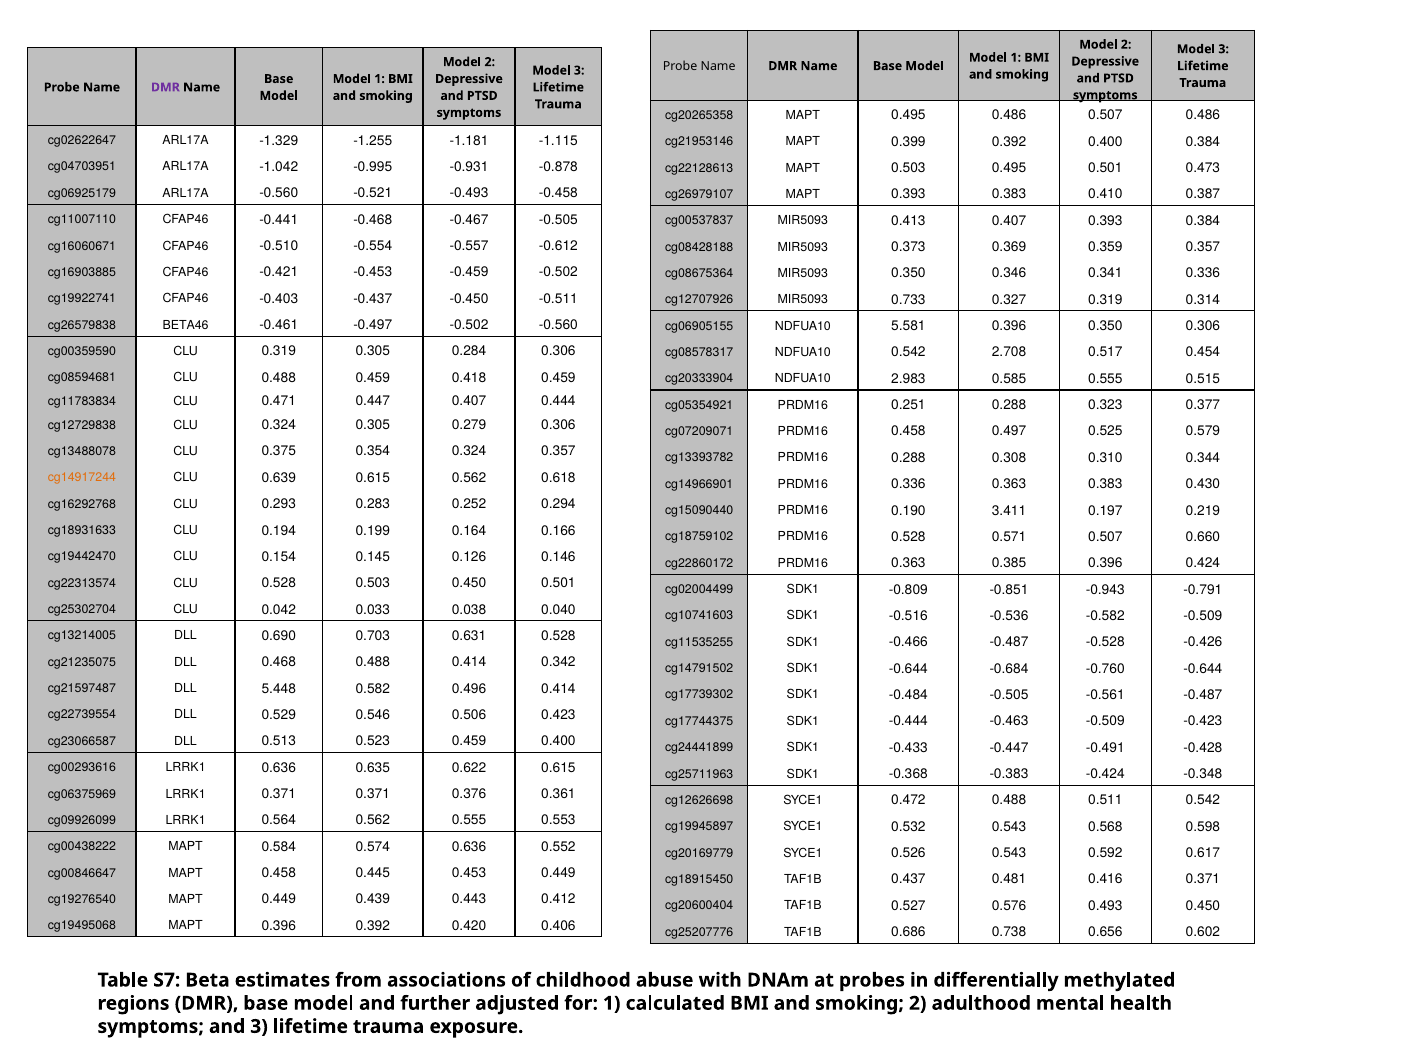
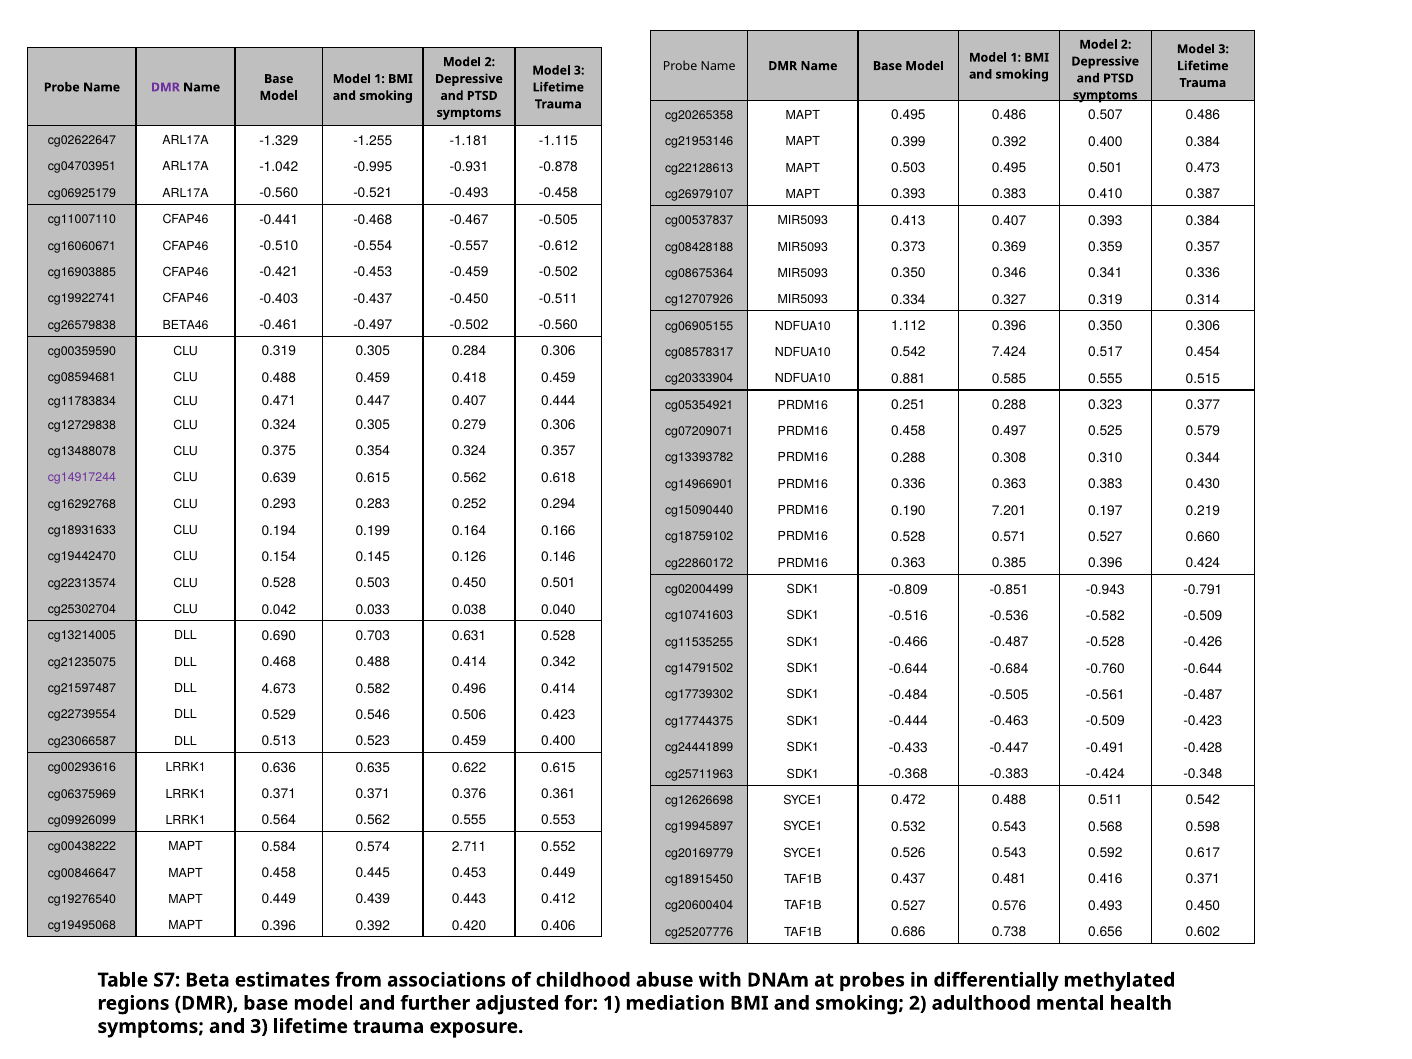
0.733: 0.733 -> 0.334
5.581: 5.581 -> 1.112
2.708: 2.708 -> 7.424
2.983: 2.983 -> 0.881
cg14917244 colour: orange -> purple
3.411: 3.411 -> 7.201
0.571 0.507: 0.507 -> 0.527
5.448: 5.448 -> 4.673
0.574 0.636: 0.636 -> 2.711
calculated: calculated -> mediation
